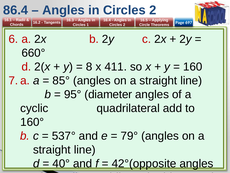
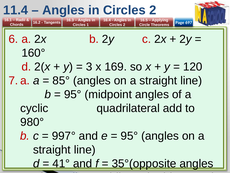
86.4: 86.4 -> 11.4
660°: 660° -> 160°
8: 8 -> 3
411: 411 -> 169
160: 160 -> 120
diameter: diameter -> midpoint
160°: 160° -> 980°
537°: 537° -> 997°
79° at (129, 136): 79° -> 95°
40°: 40° -> 41°
42°(opposite: 42°(opposite -> 35°(opposite
